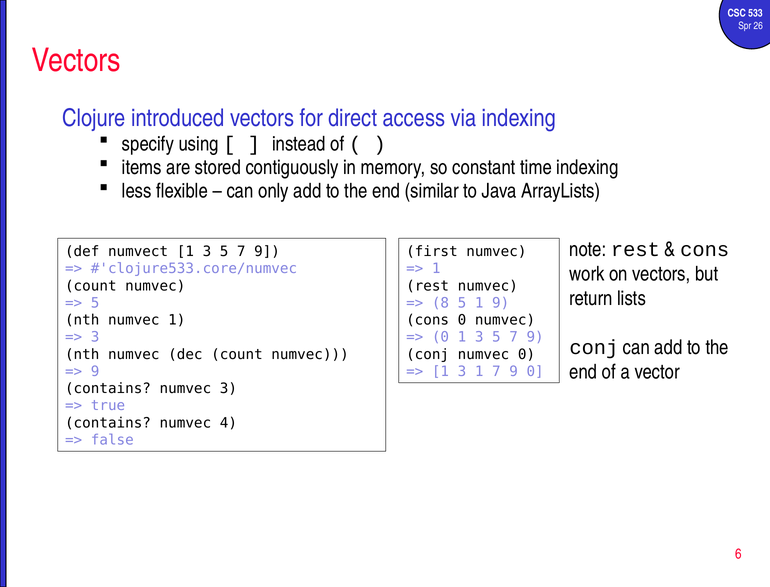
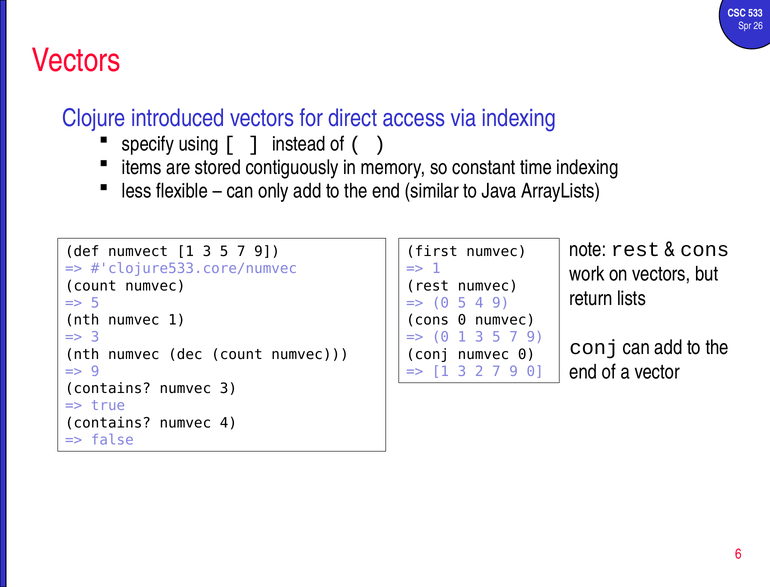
8 at (441, 303): 8 -> 0
5 1: 1 -> 4
3 1: 1 -> 2
